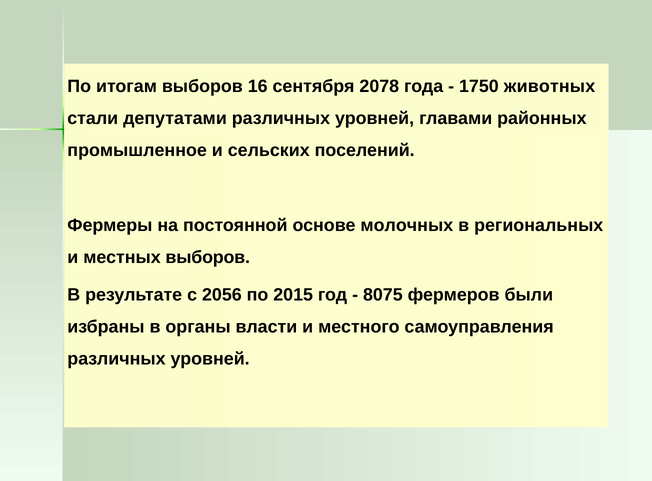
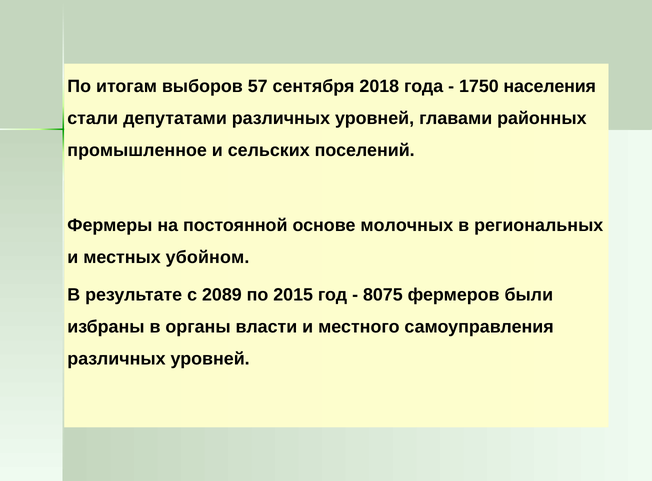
16: 16 -> 57
2078: 2078 -> 2018
животных: животных -> населения
местных выборов: выборов -> убойном
2056: 2056 -> 2089
